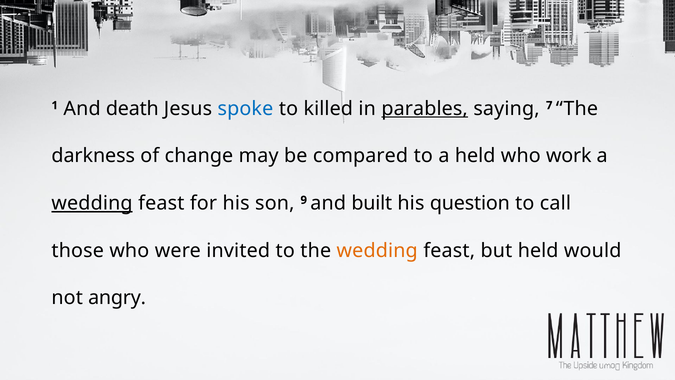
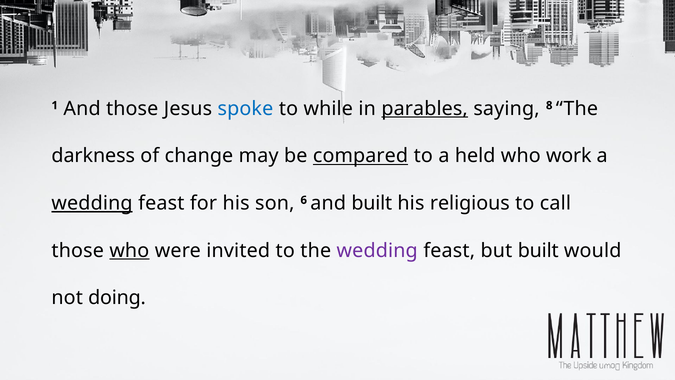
And death: death -> those
killed: killed -> while
7: 7 -> 8
compared underline: none -> present
9: 9 -> 6
question: question -> religious
who at (129, 250) underline: none -> present
wedding at (377, 250) colour: orange -> purple
but held: held -> built
angry: angry -> doing
